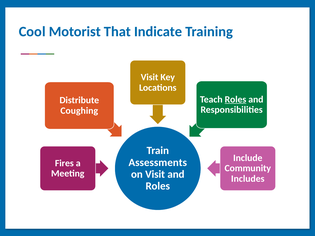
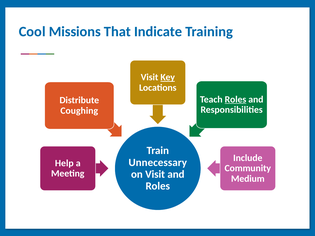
Motorist: Motorist -> Missions
Key underline: none -> present
Assessments: Assessments -> Unnecessary
Fires: Fires -> Help
Includes: Includes -> Medium
